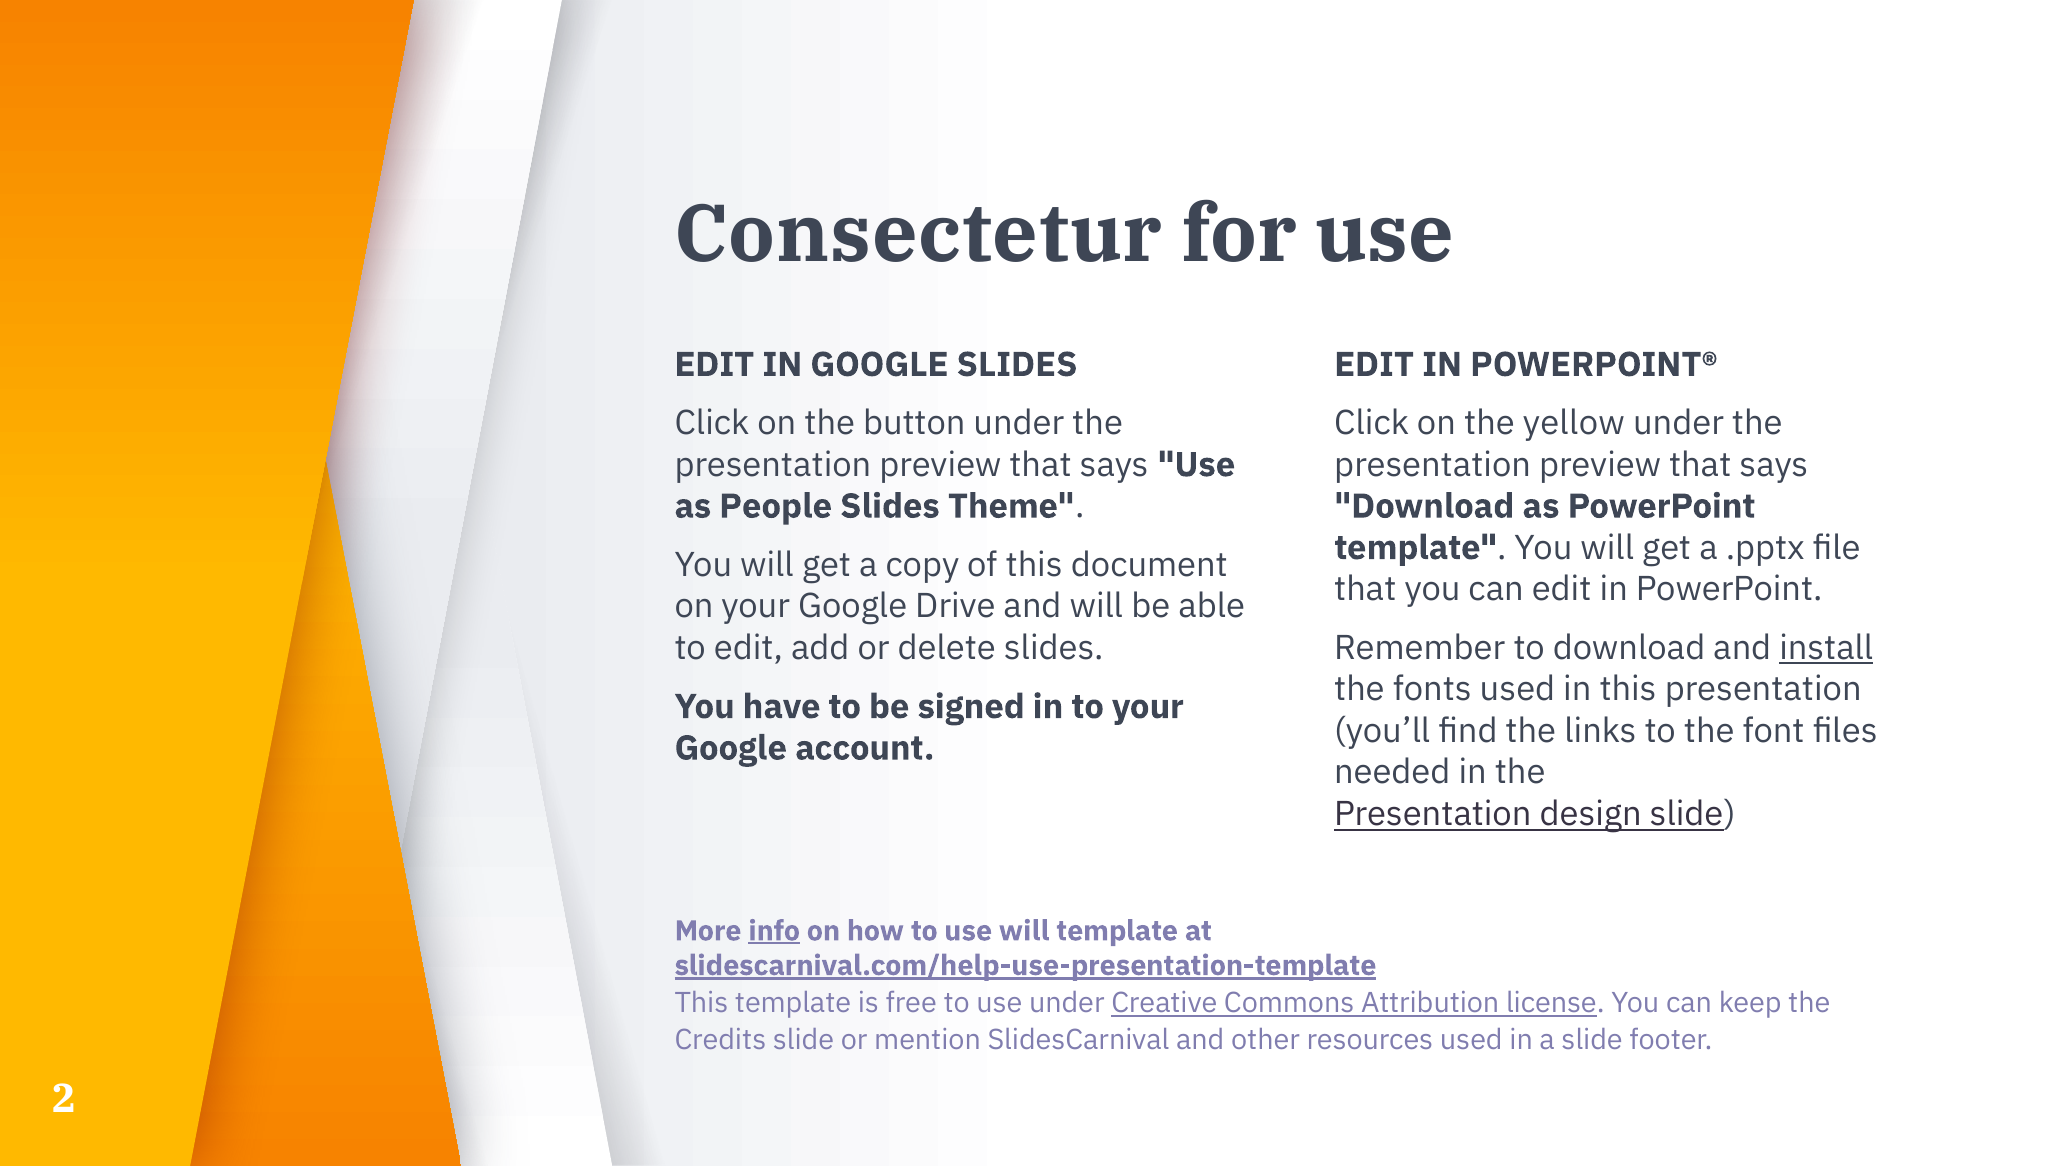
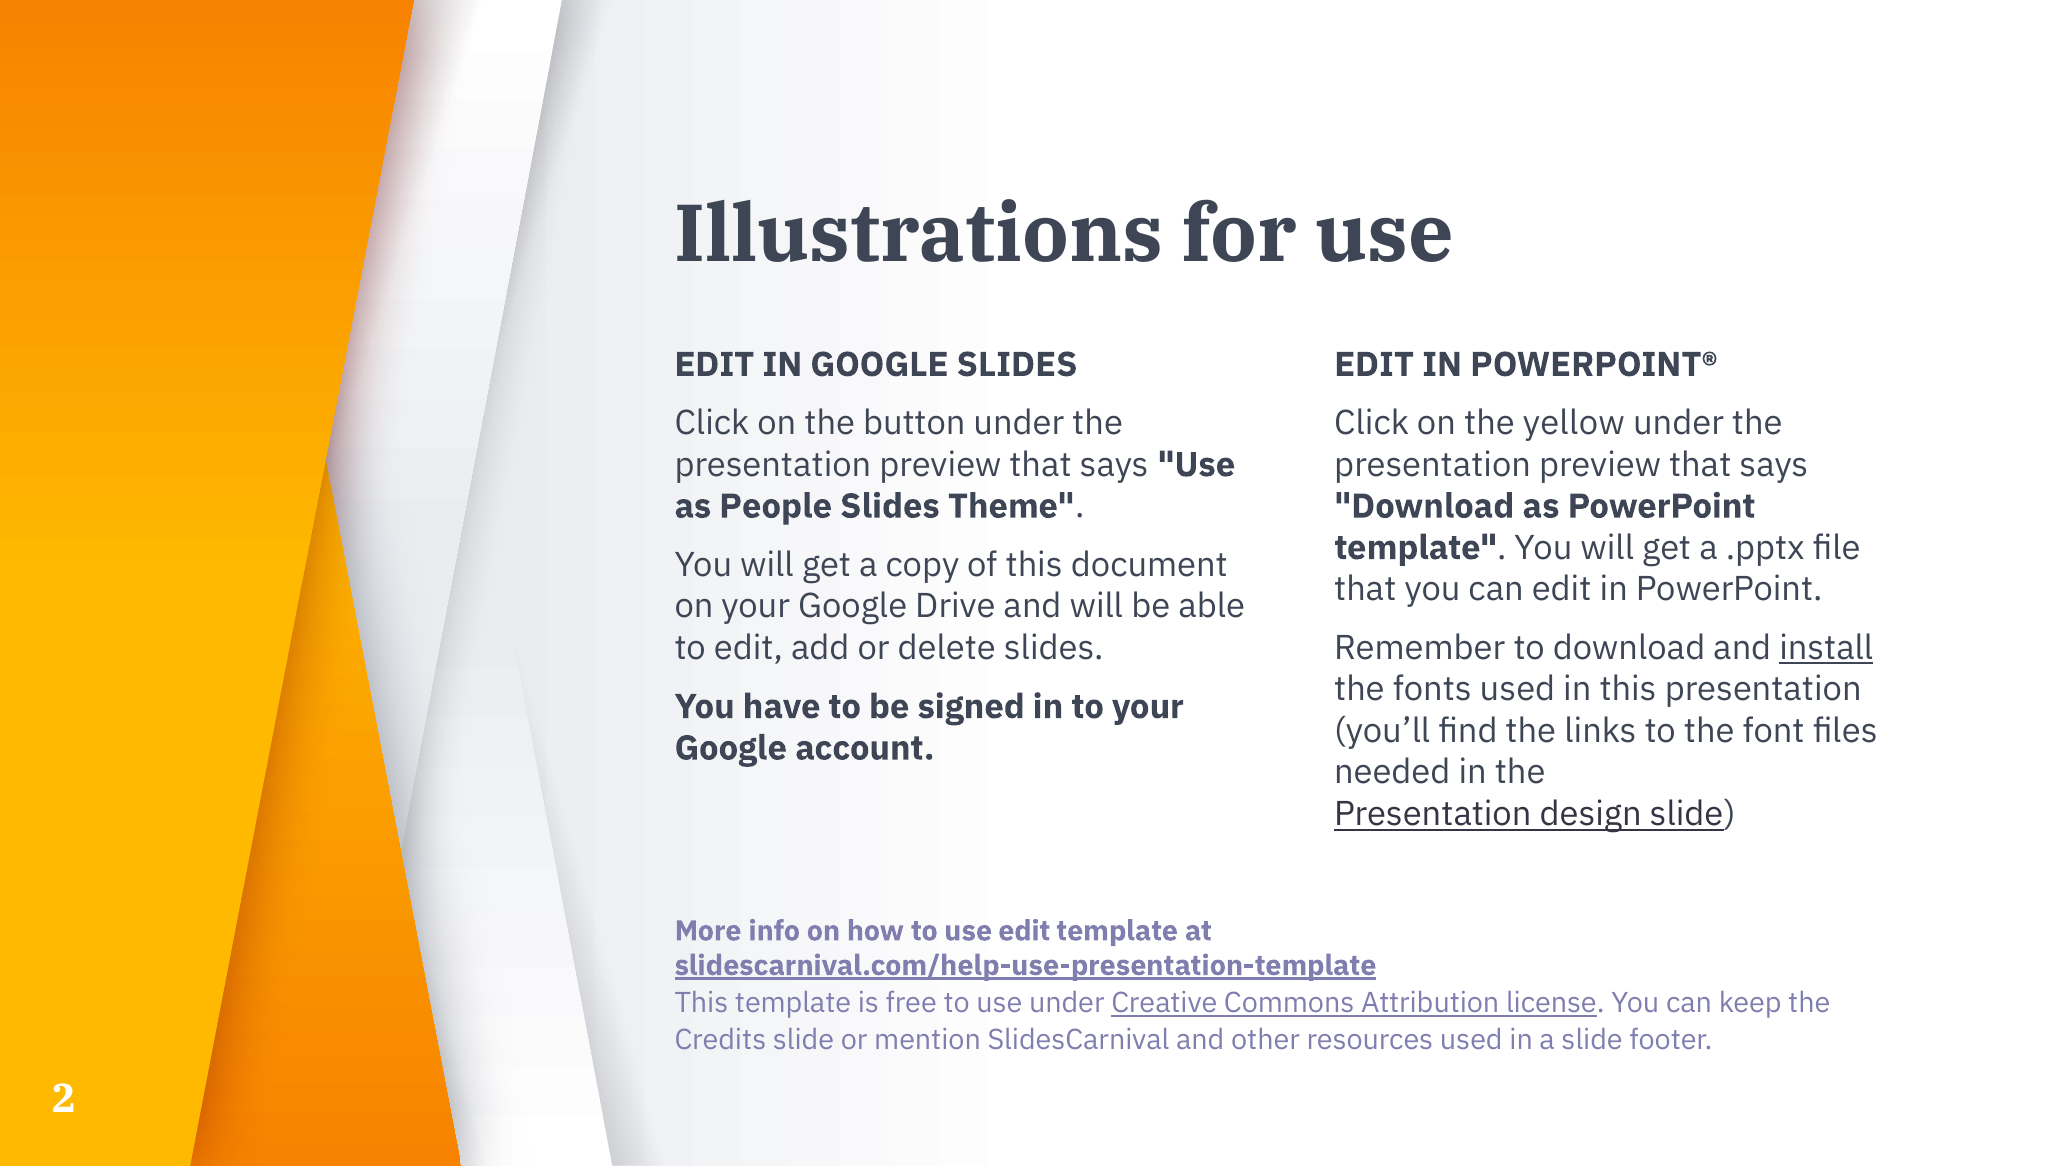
Consectetur: Consectetur -> Illustrations
info underline: present -> none
to use will: will -> edit
